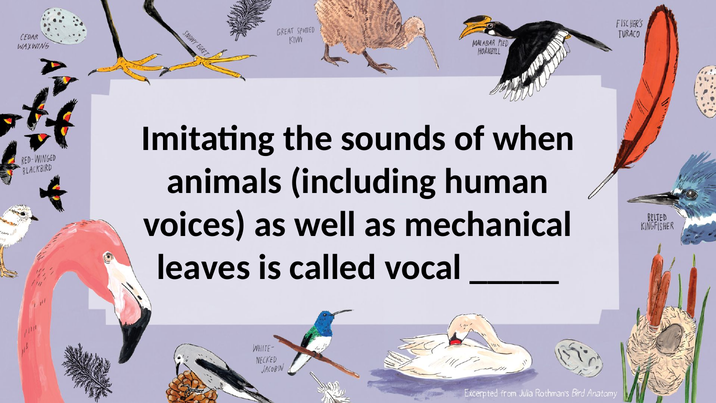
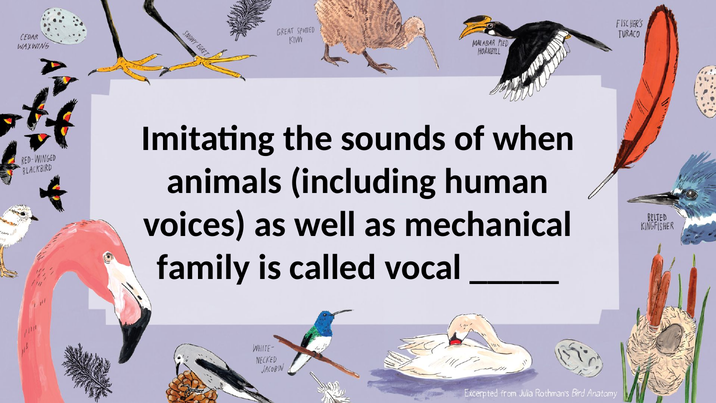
leaves: leaves -> family
